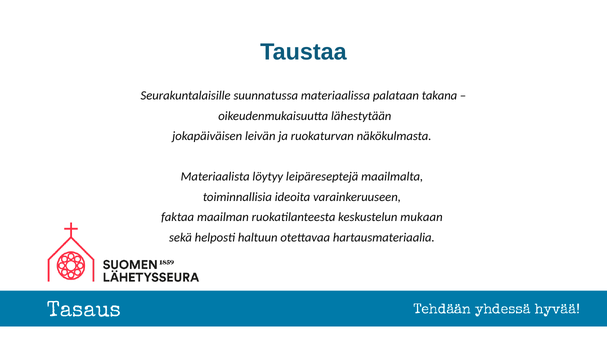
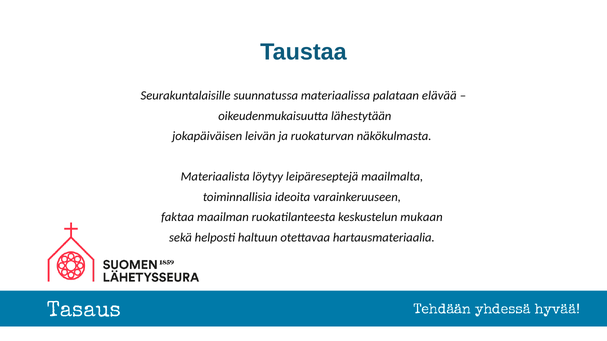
takana: takana -> elävää
